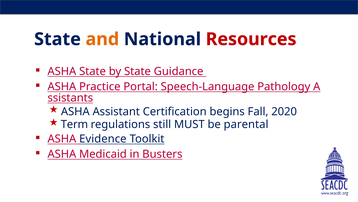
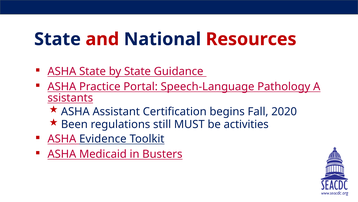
and colour: orange -> red
Term: Term -> Been
parental: parental -> activities
